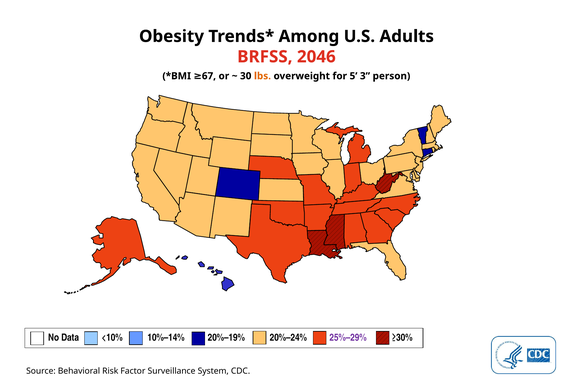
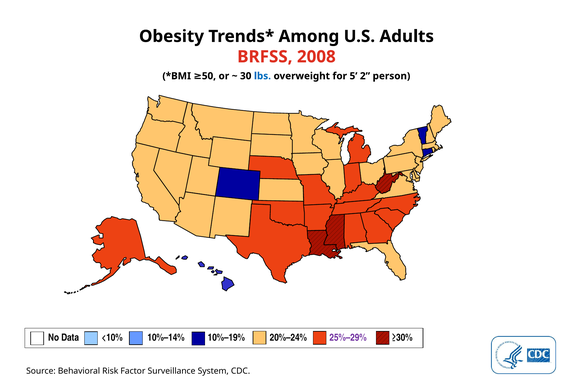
2046: 2046 -> 2008
67: 67 -> 50
lbs colour: orange -> blue
3: 3 -> 2
20%–19%: 20%–19% -> 10%–19%
